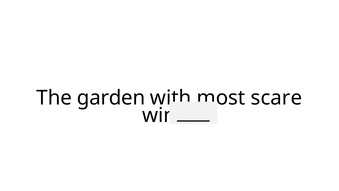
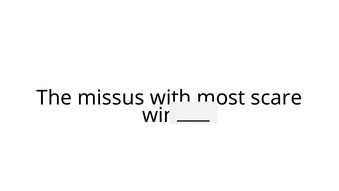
garden: garden -> missus
